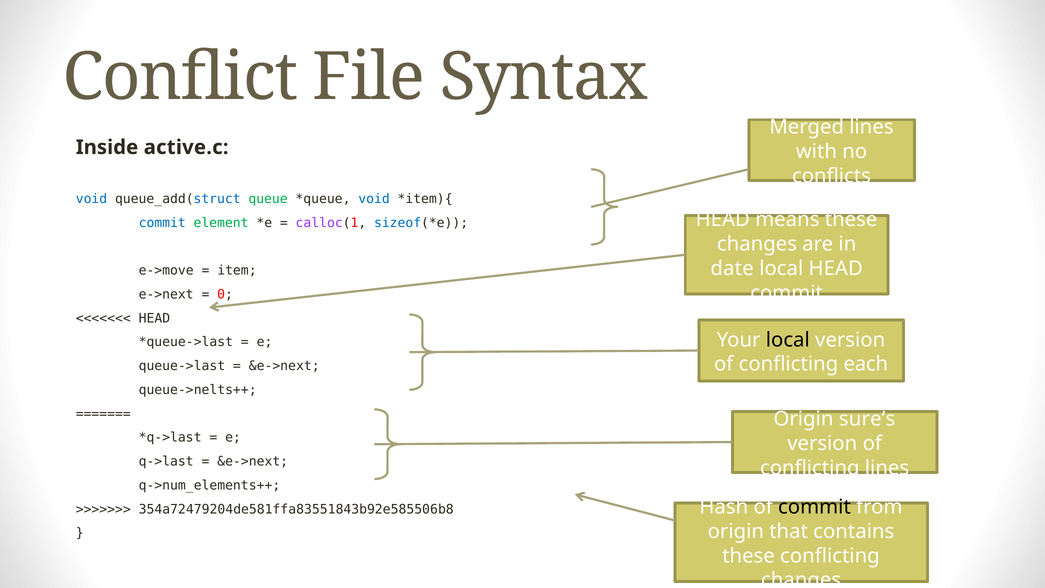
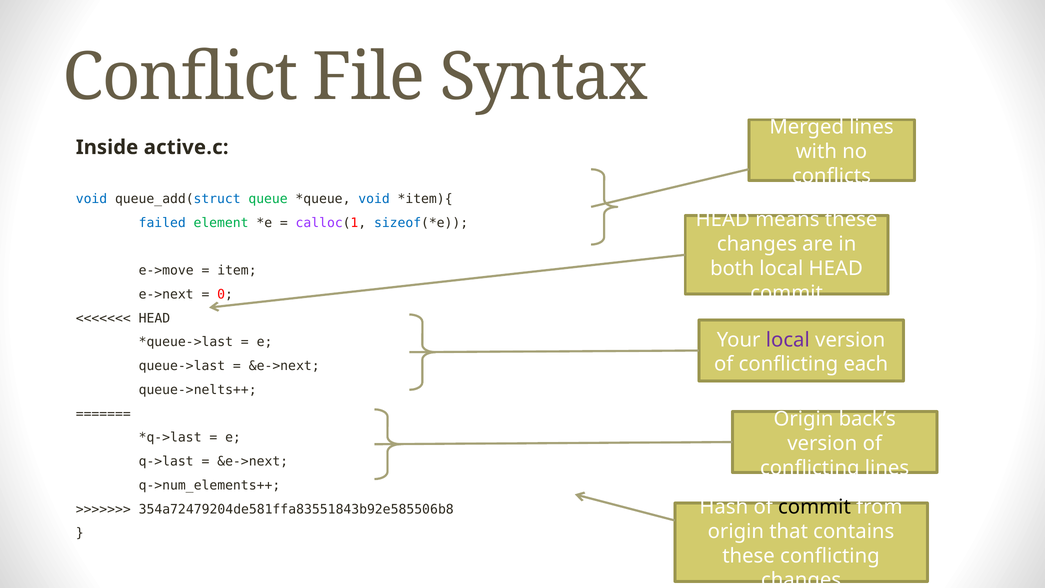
commit at (162, 223): commit -> failed
date: date -> both
local at (788, 340) colour: black -> purple
sure’s: sure’s -> back’s
